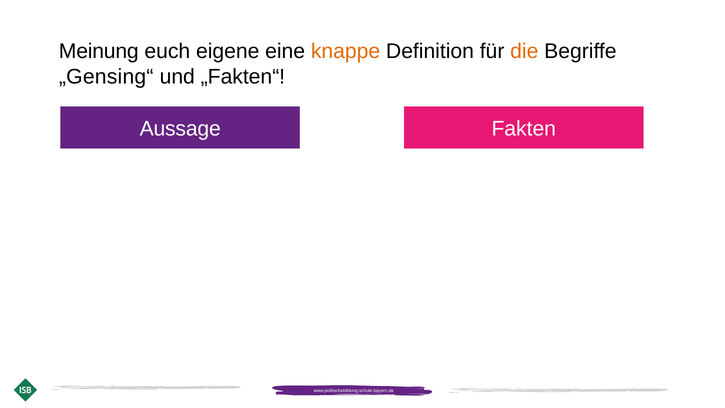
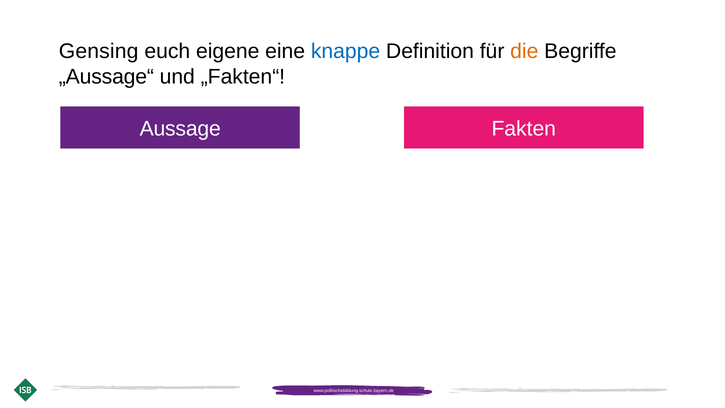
Meinung: Meinung -> Gensing
knappe colour: orange -> blue
„Gensing“: „Gensing“ -> „Aussage“
